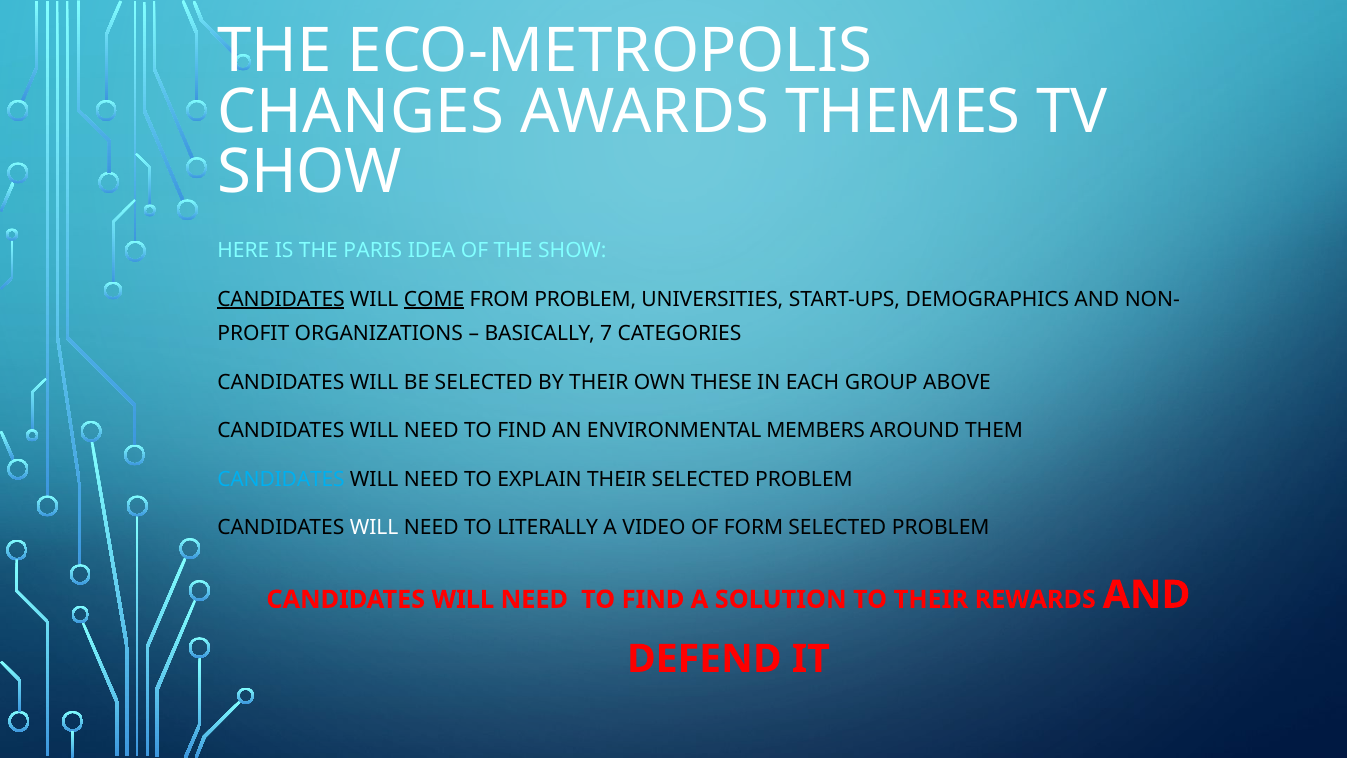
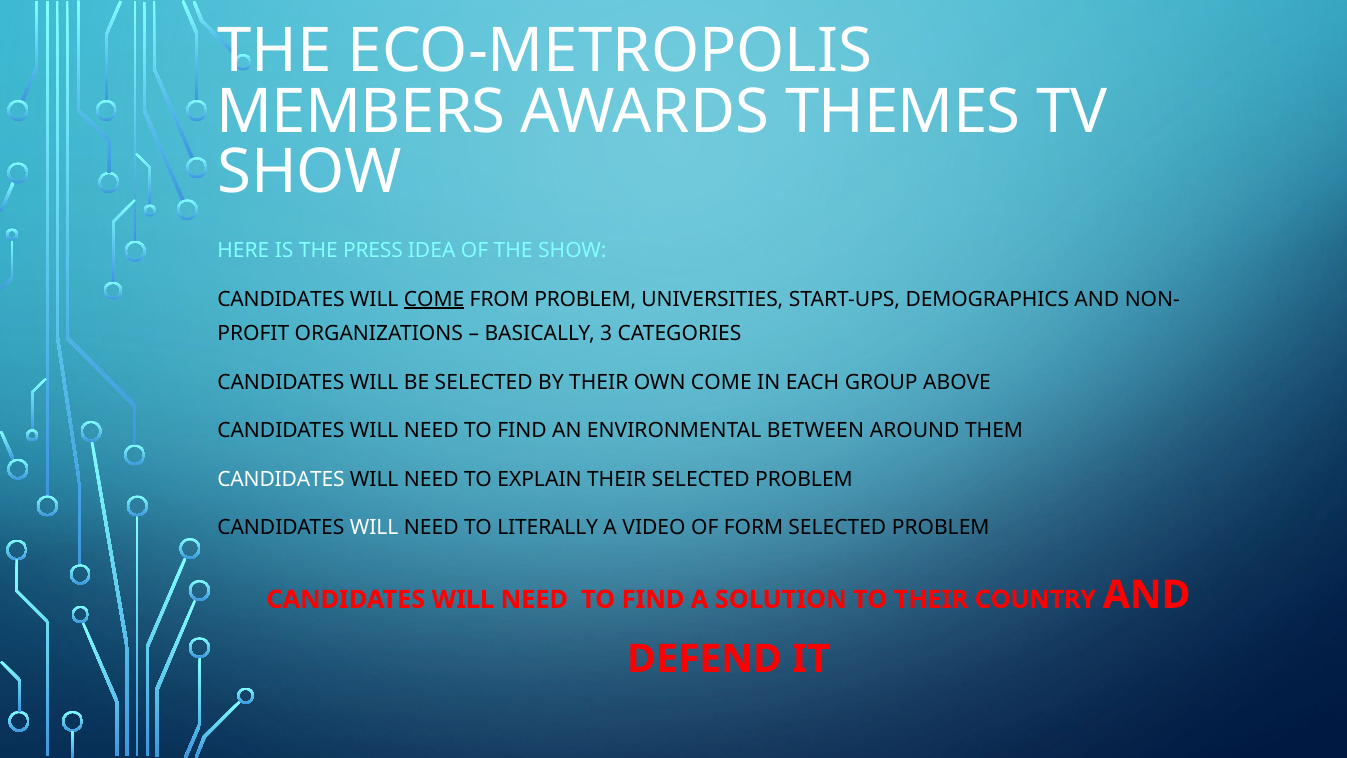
CHANGES: CHANGES -> MEMBERS
PARIS: PARIS -> PRESS
CANDIDATES at (281, 299) underline: present -> none
7: 7 -> 3
OWN THESE: THESE -> COME
MEMBERS: MEMBERS -> BETWEEN
CANDIDATES at (281, 479) colour: light blue -> white
REWARDS: REWARDS -> COUNTRY
